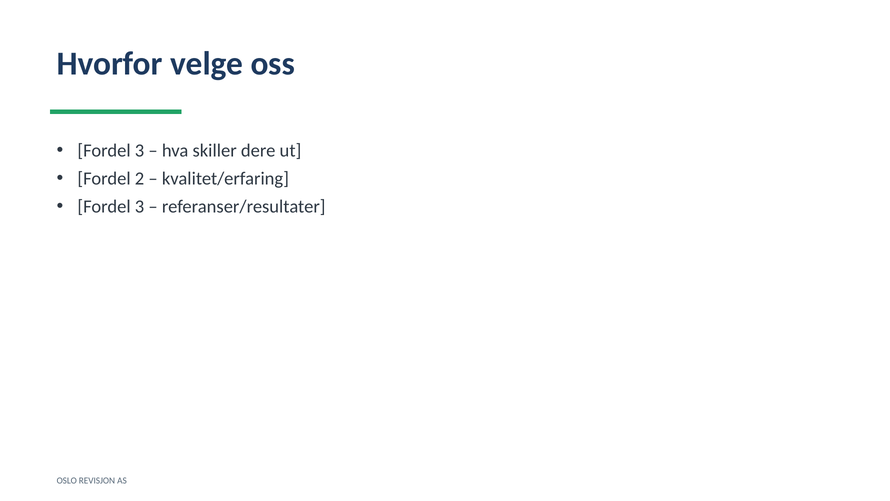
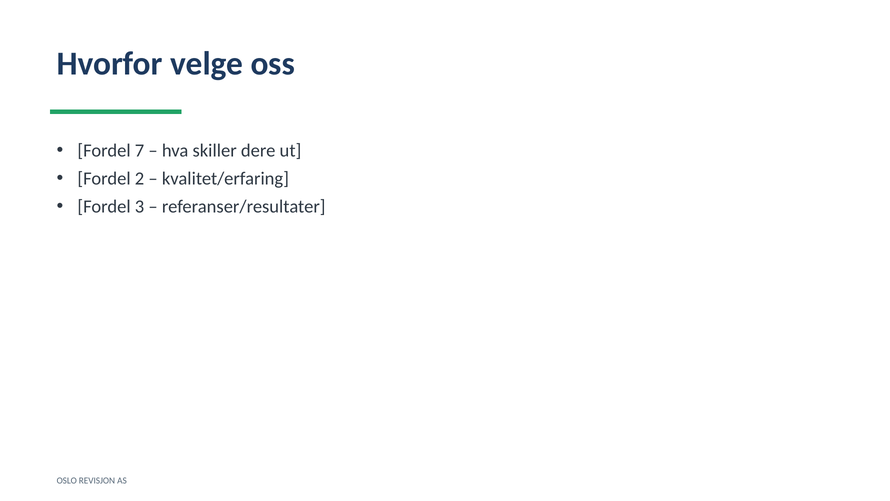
3 at (140, 151): 3 -> 7
